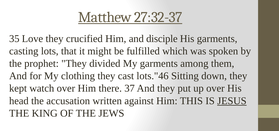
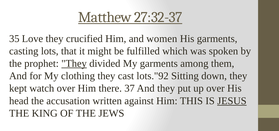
disciple: disciple -> women
They at (74, 63) underline: none -> present
lots."46: lots."46 -> lots."92
